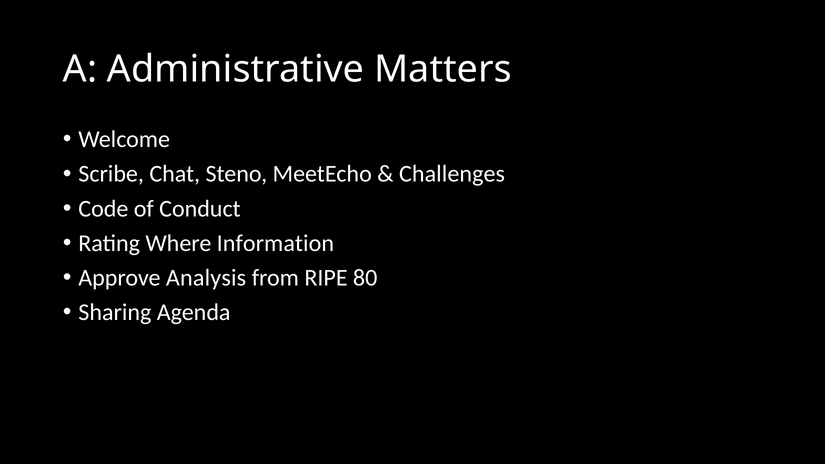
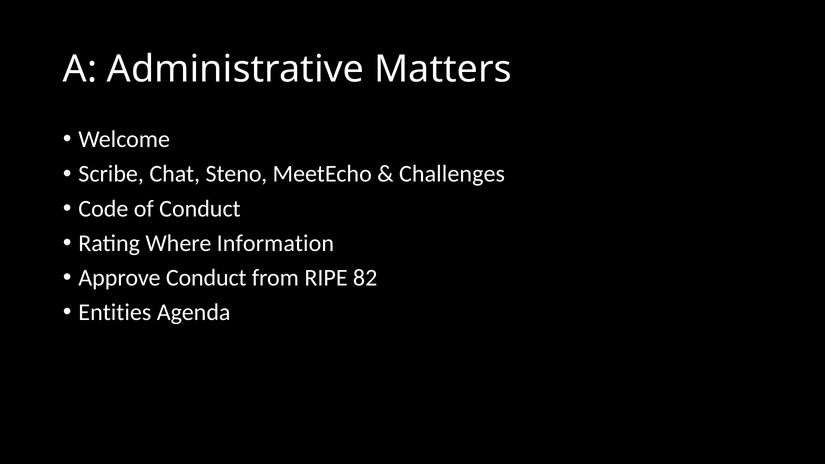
Approve Analysis: Analysis -> Conduct
80: 80 -> 82
Sharing: Sharing -> Entities
